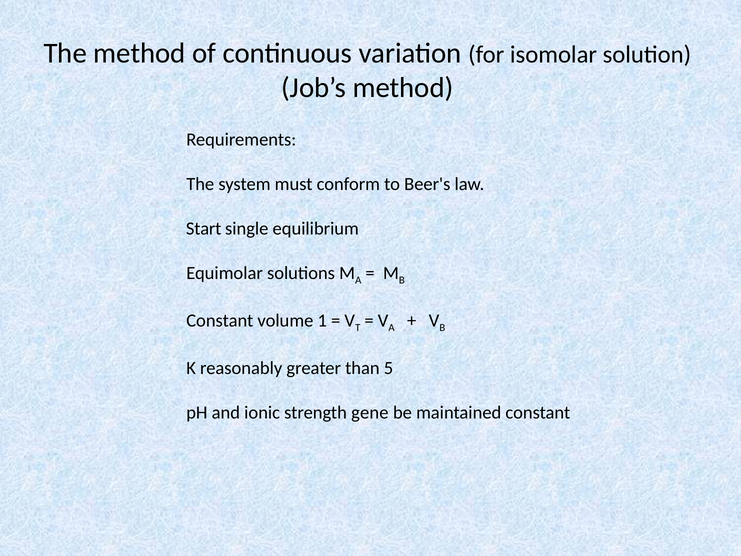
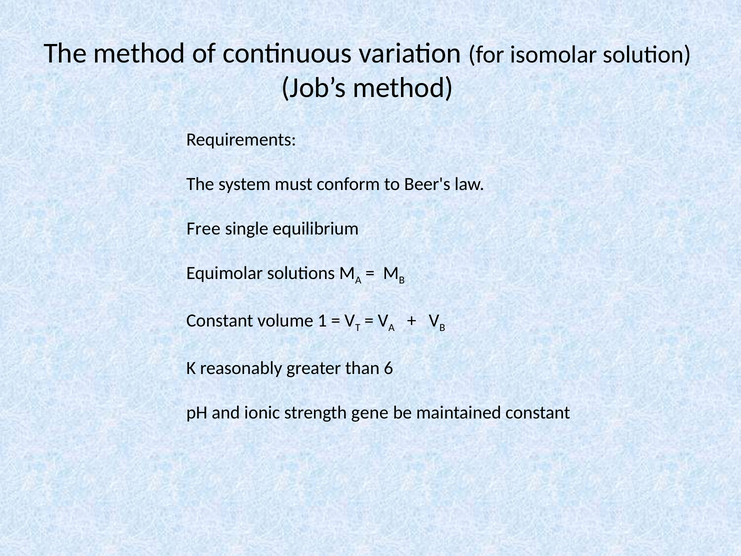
Start: Start -> Free
5: 5 -> 6
